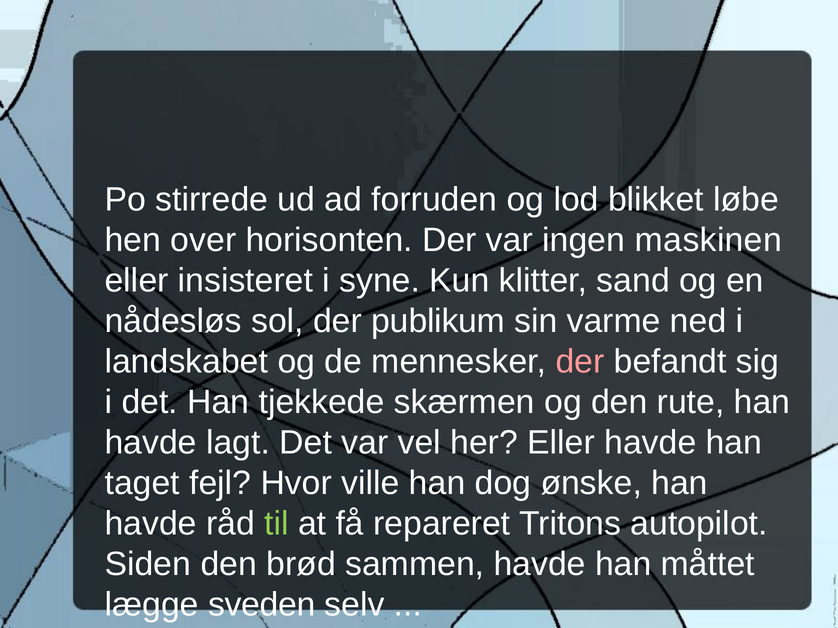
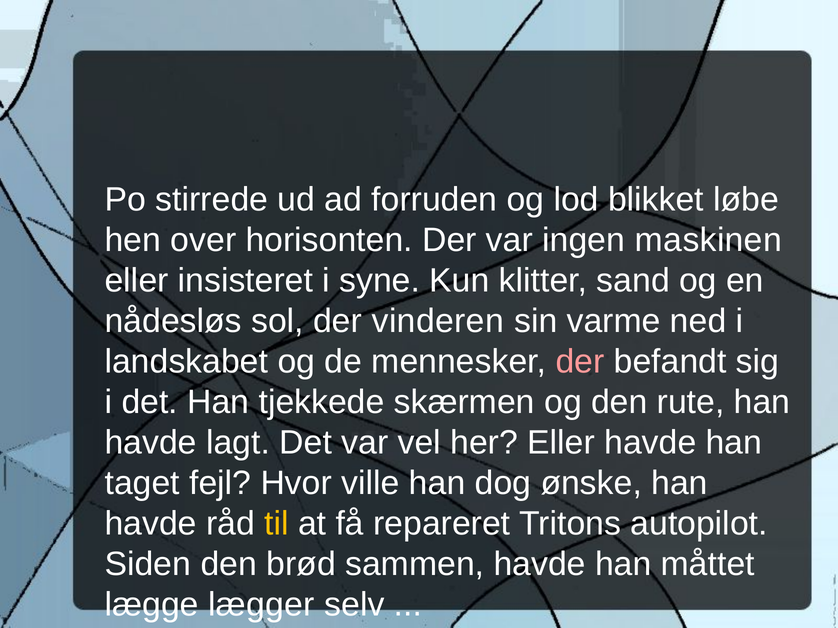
publikum: publikum -> vinderen
til colour: light green -> yellow
sveden: sveden -> lægger
